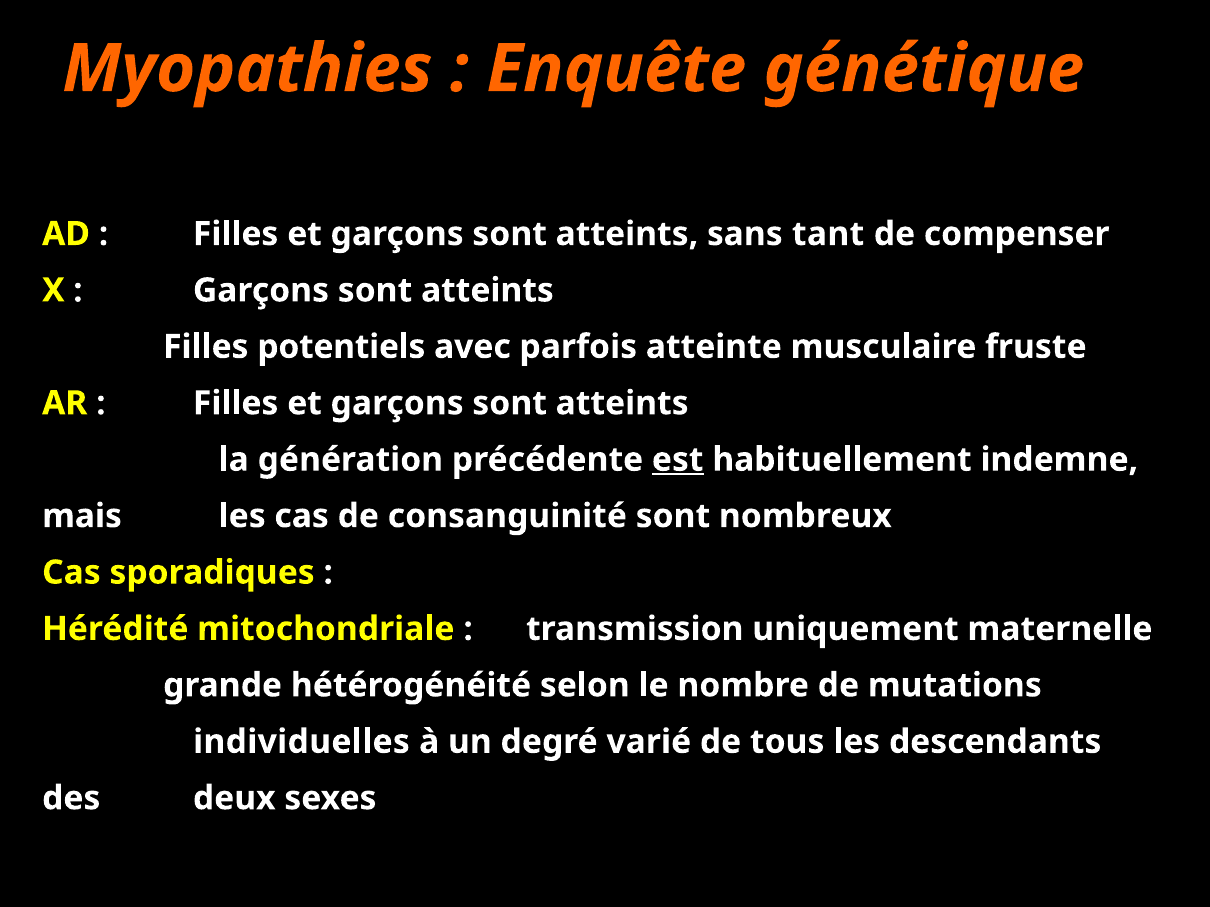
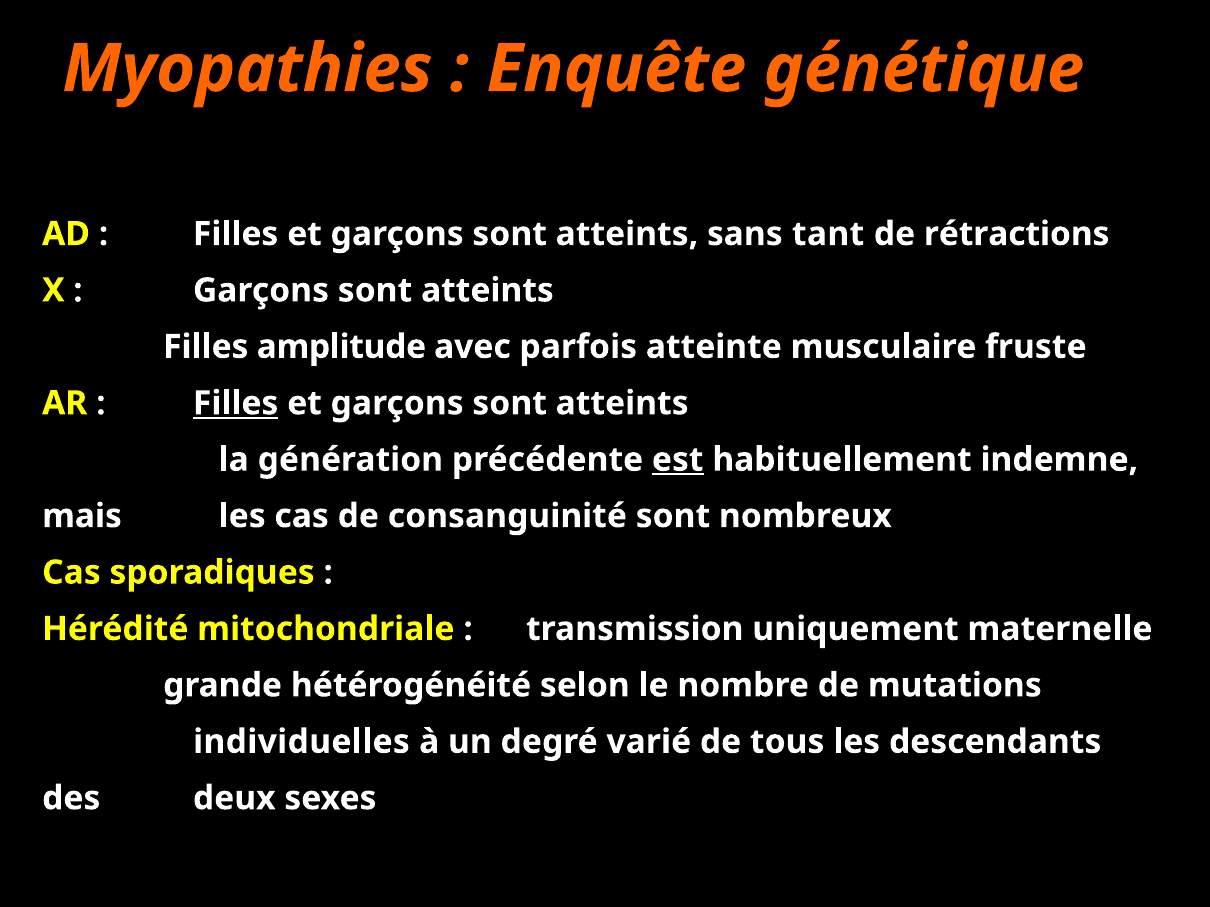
compenser: compenser -> rétractions
potentiels: potentiels -> amplitude
Filles at (236, 403) underline: none -> present
